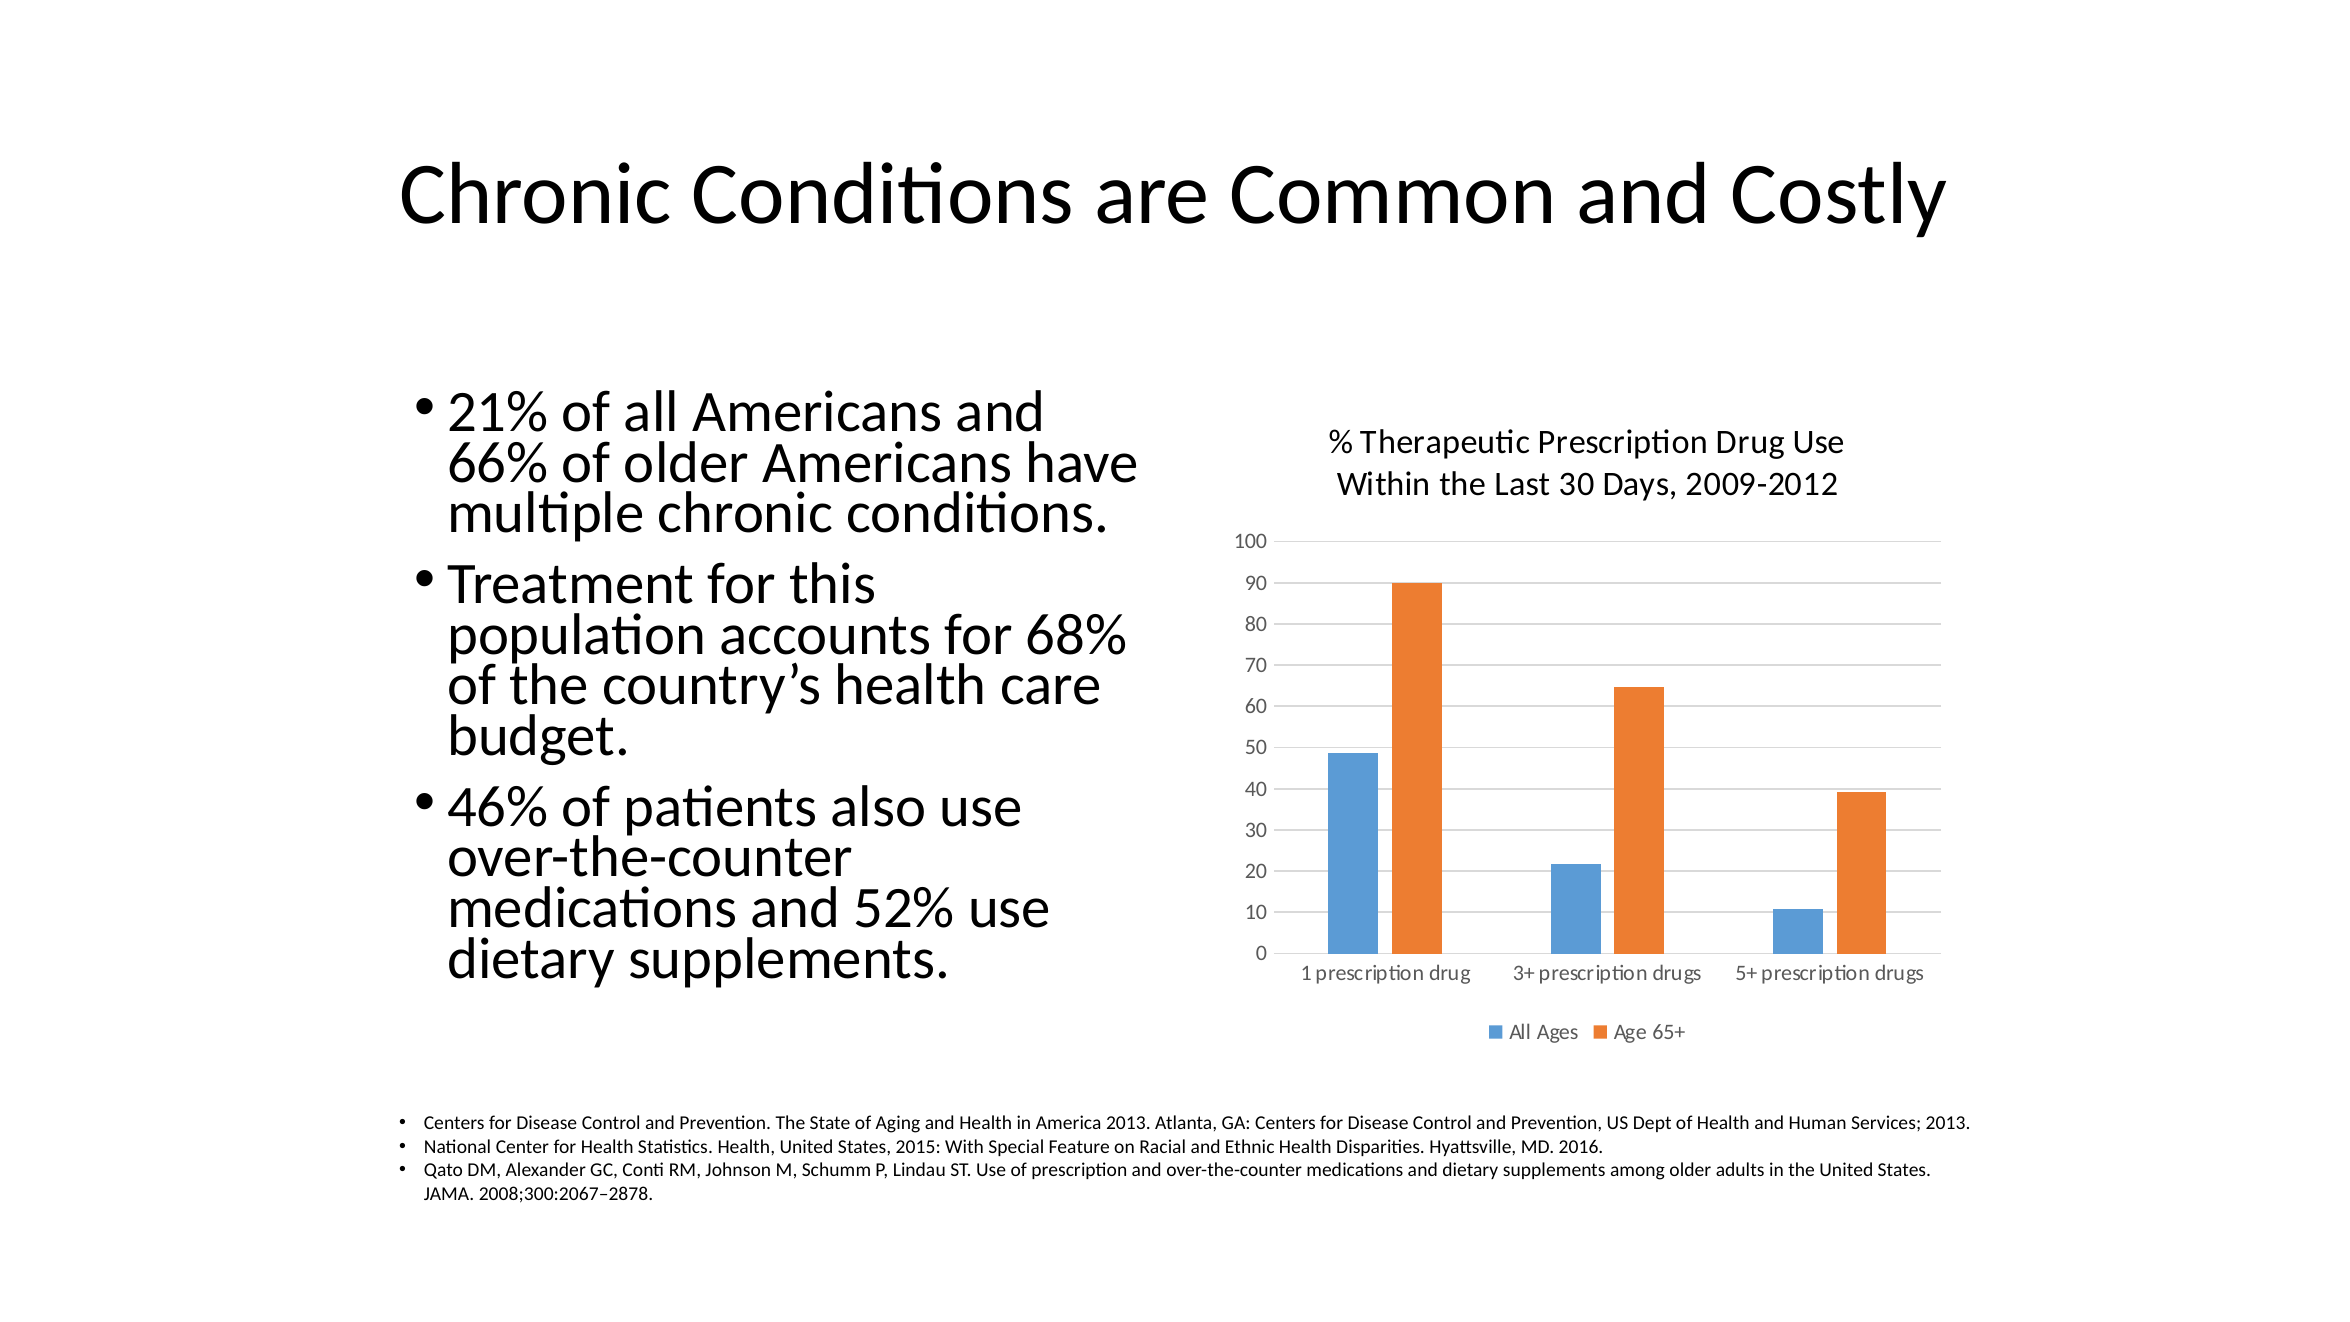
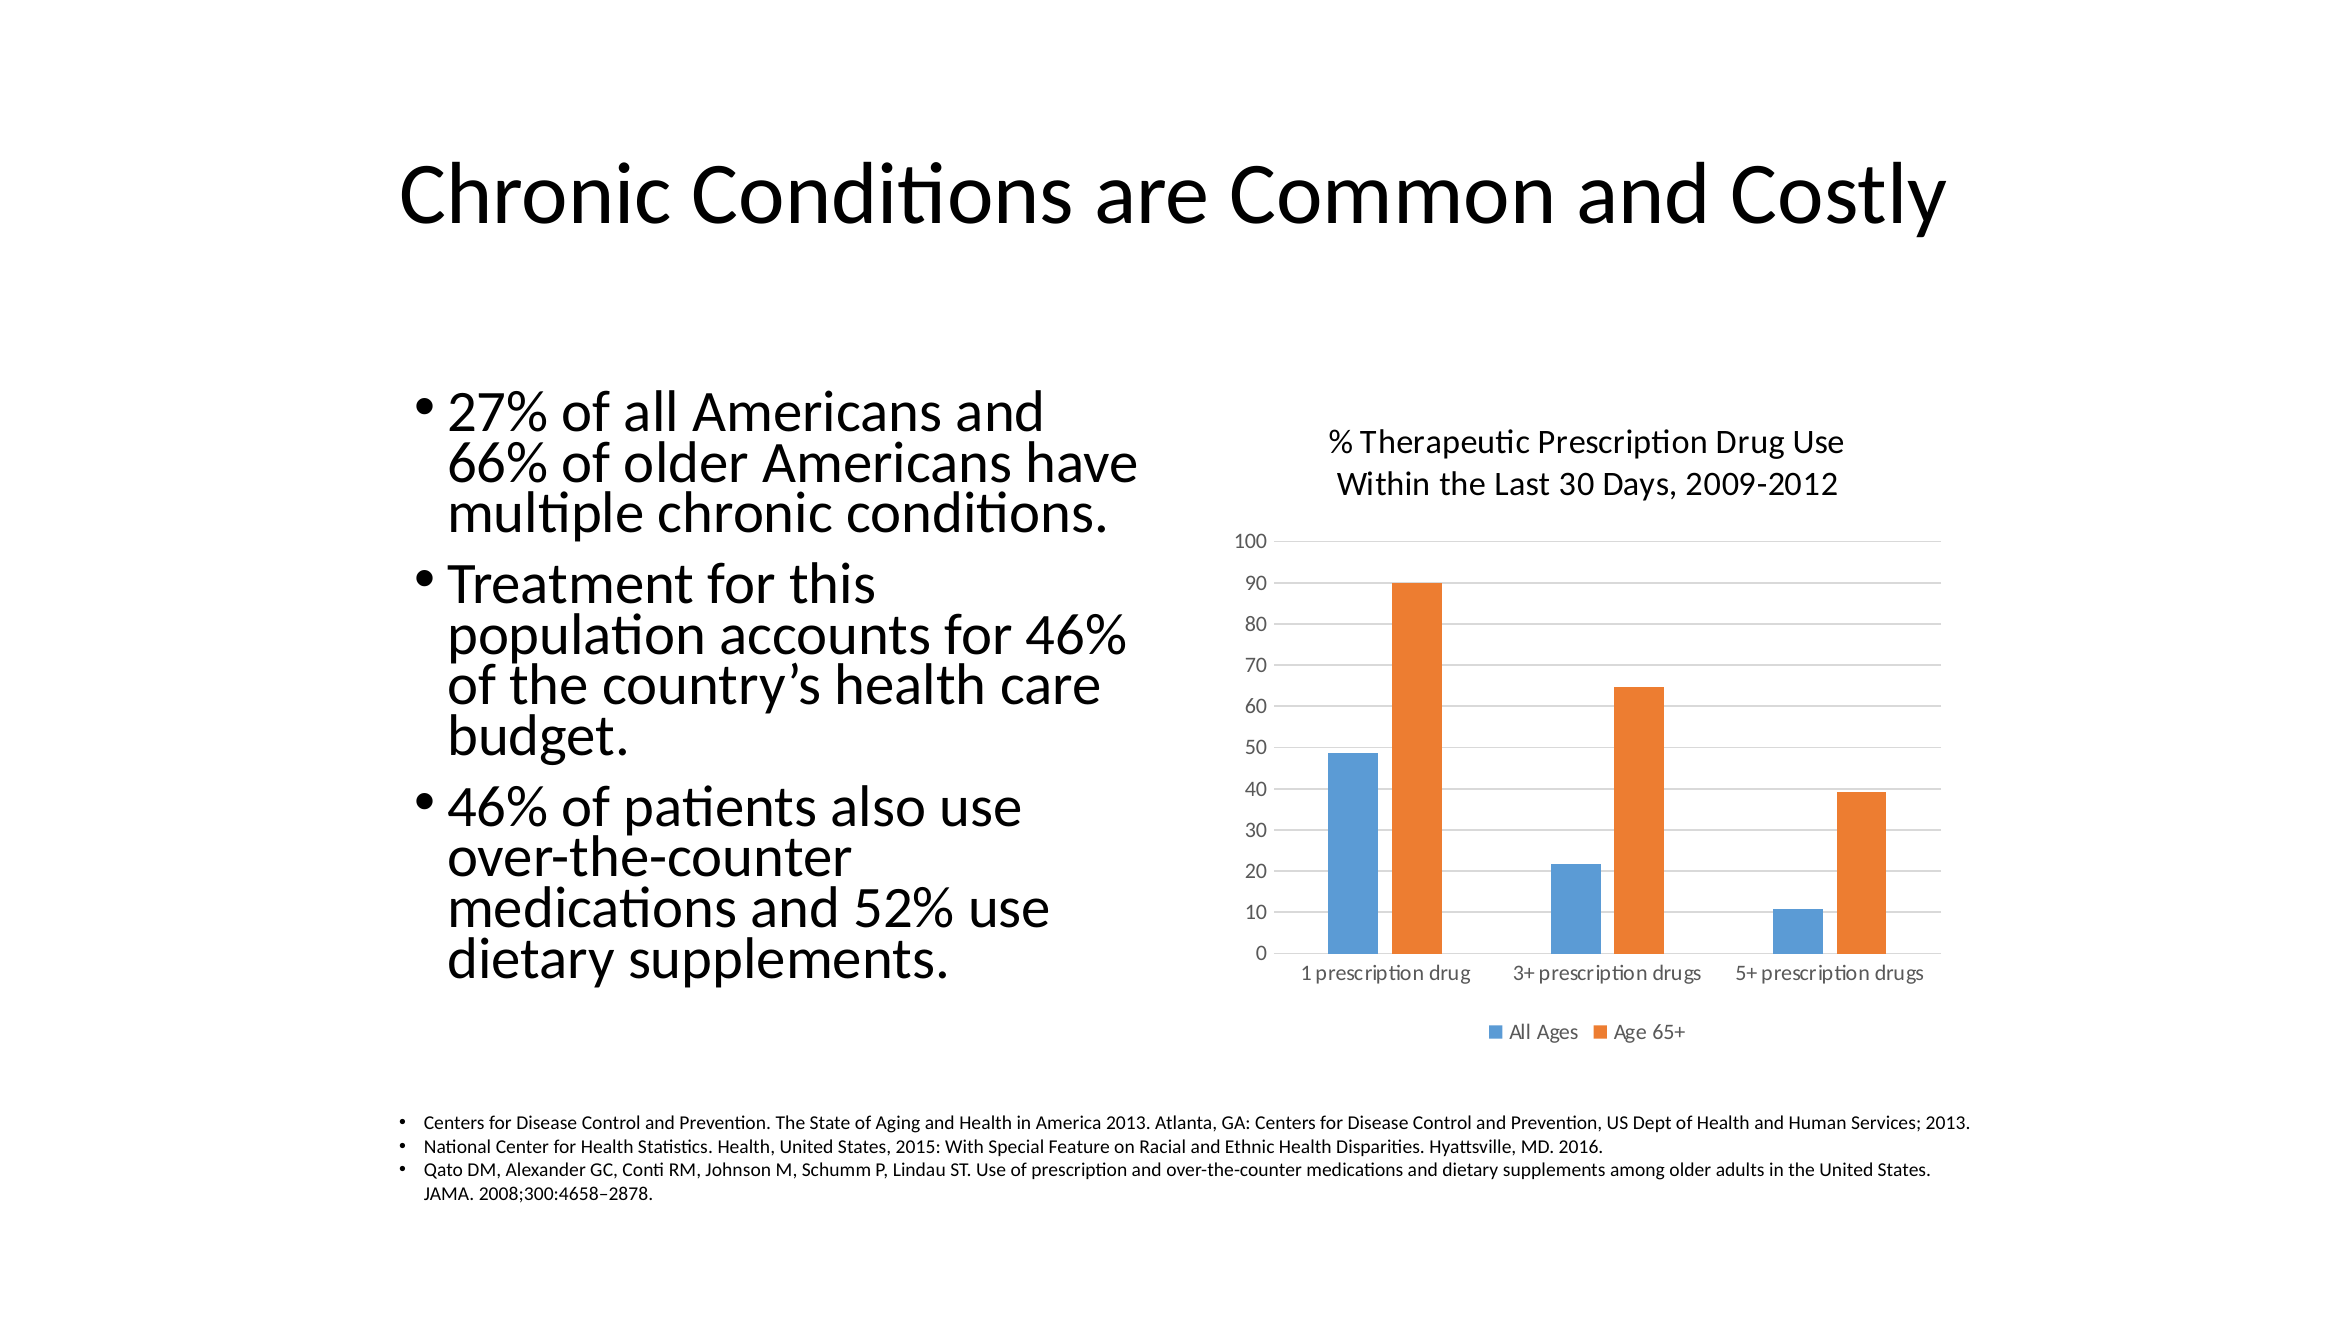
21%: 21% -> 27%
for 68%: 68% -> 46%
2008;300:2067–2878: 2008;300:2067–2878 -> 2008;300:4658–2878
